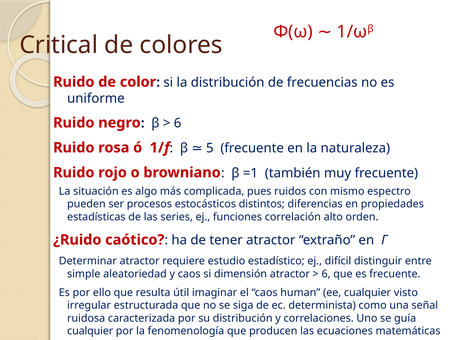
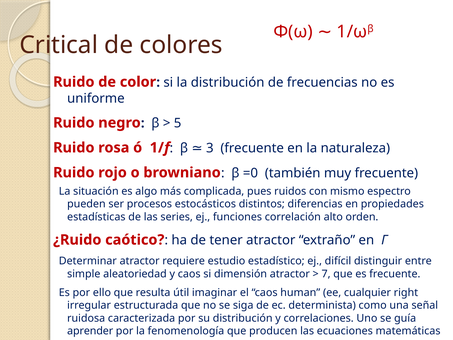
6 at (178, 123): 6 -> 5
5: 5 -> 3
=1: =1 -> =0
6 at (326, 274): 6 -> 7
visto: visto -> right
cualquier at (90, 331): cualquier -> aprender
